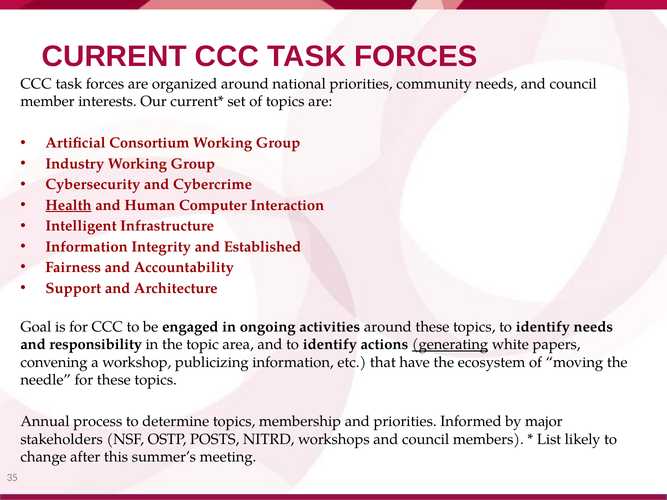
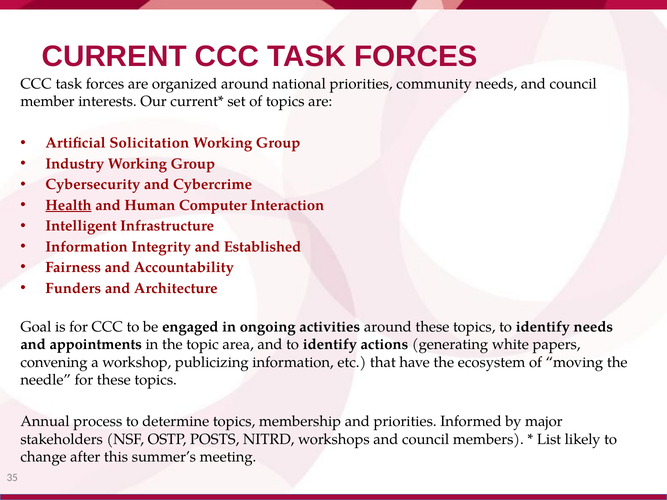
Consortium: Consortium -> Solicitation
Support: Support -> Funders
responsibility: responsibility -> appointments
generating underline: present -> none
